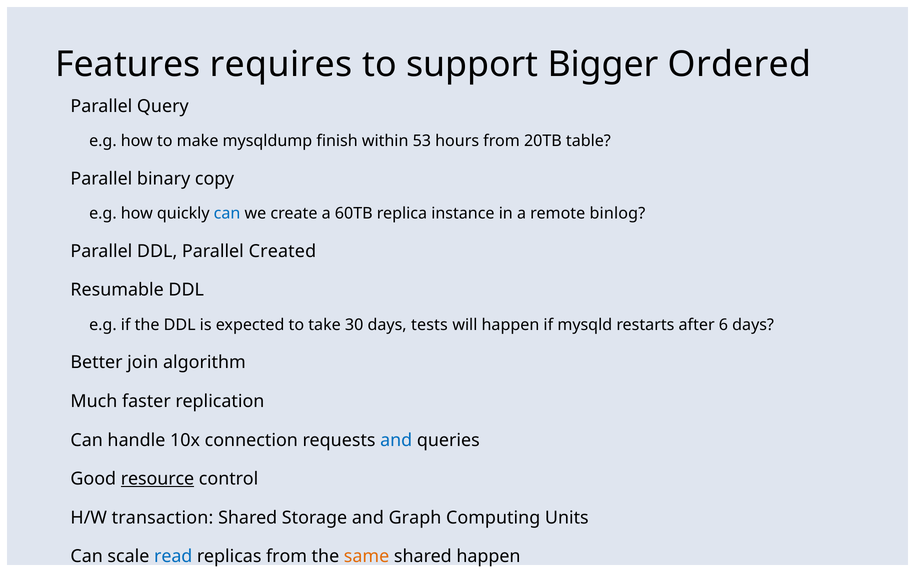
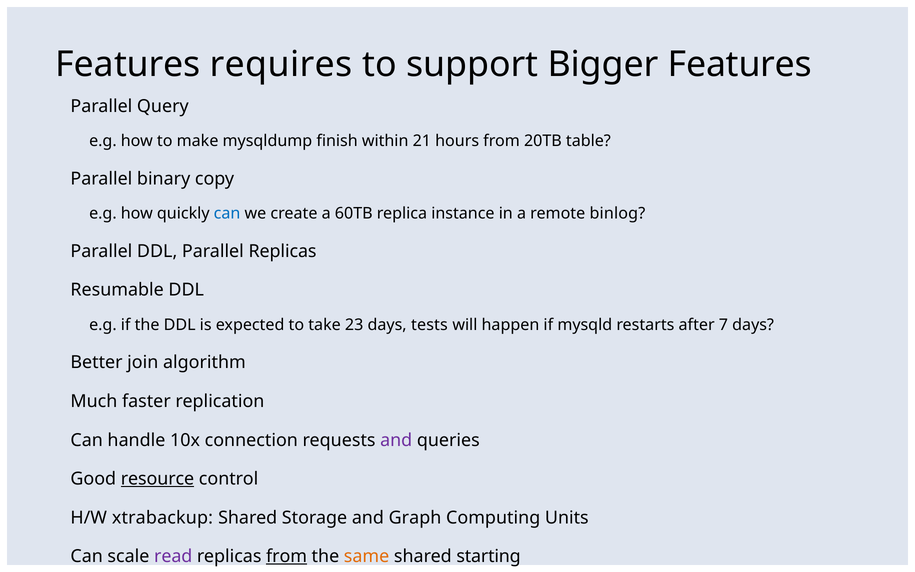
Bigger Ordered: Ordered -> Features
53: 53 -> 21
Parallel Created: Created -> Replicas
30: 30 -> 23
6: 6 -> 7
and at (396, 440) colour: blue -> purple
transaction: transaction -> xtrabackup
read colour: blue -> purple
from at (287, 556) underline: none -> present
shared happen: happen -> starting
